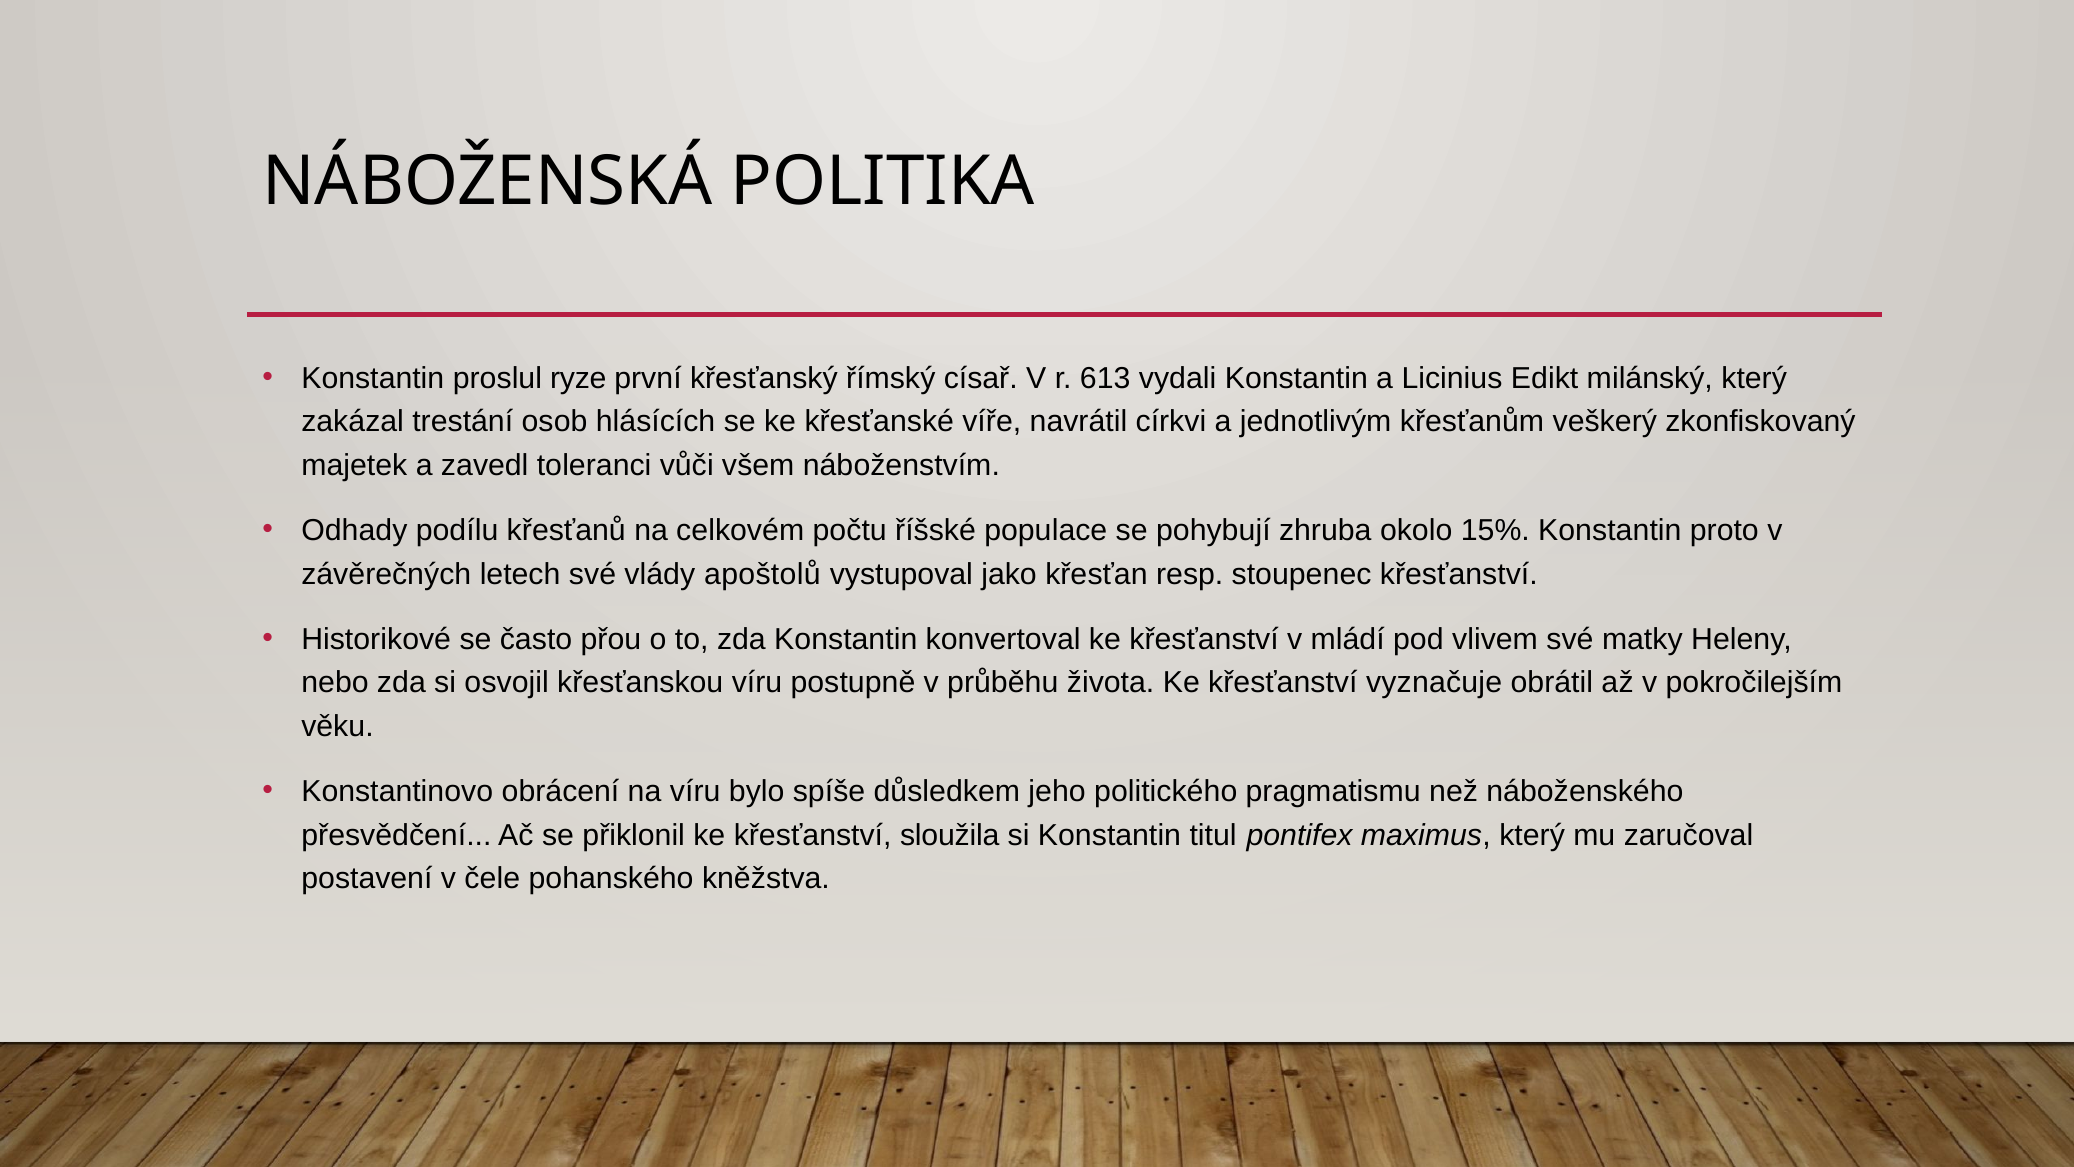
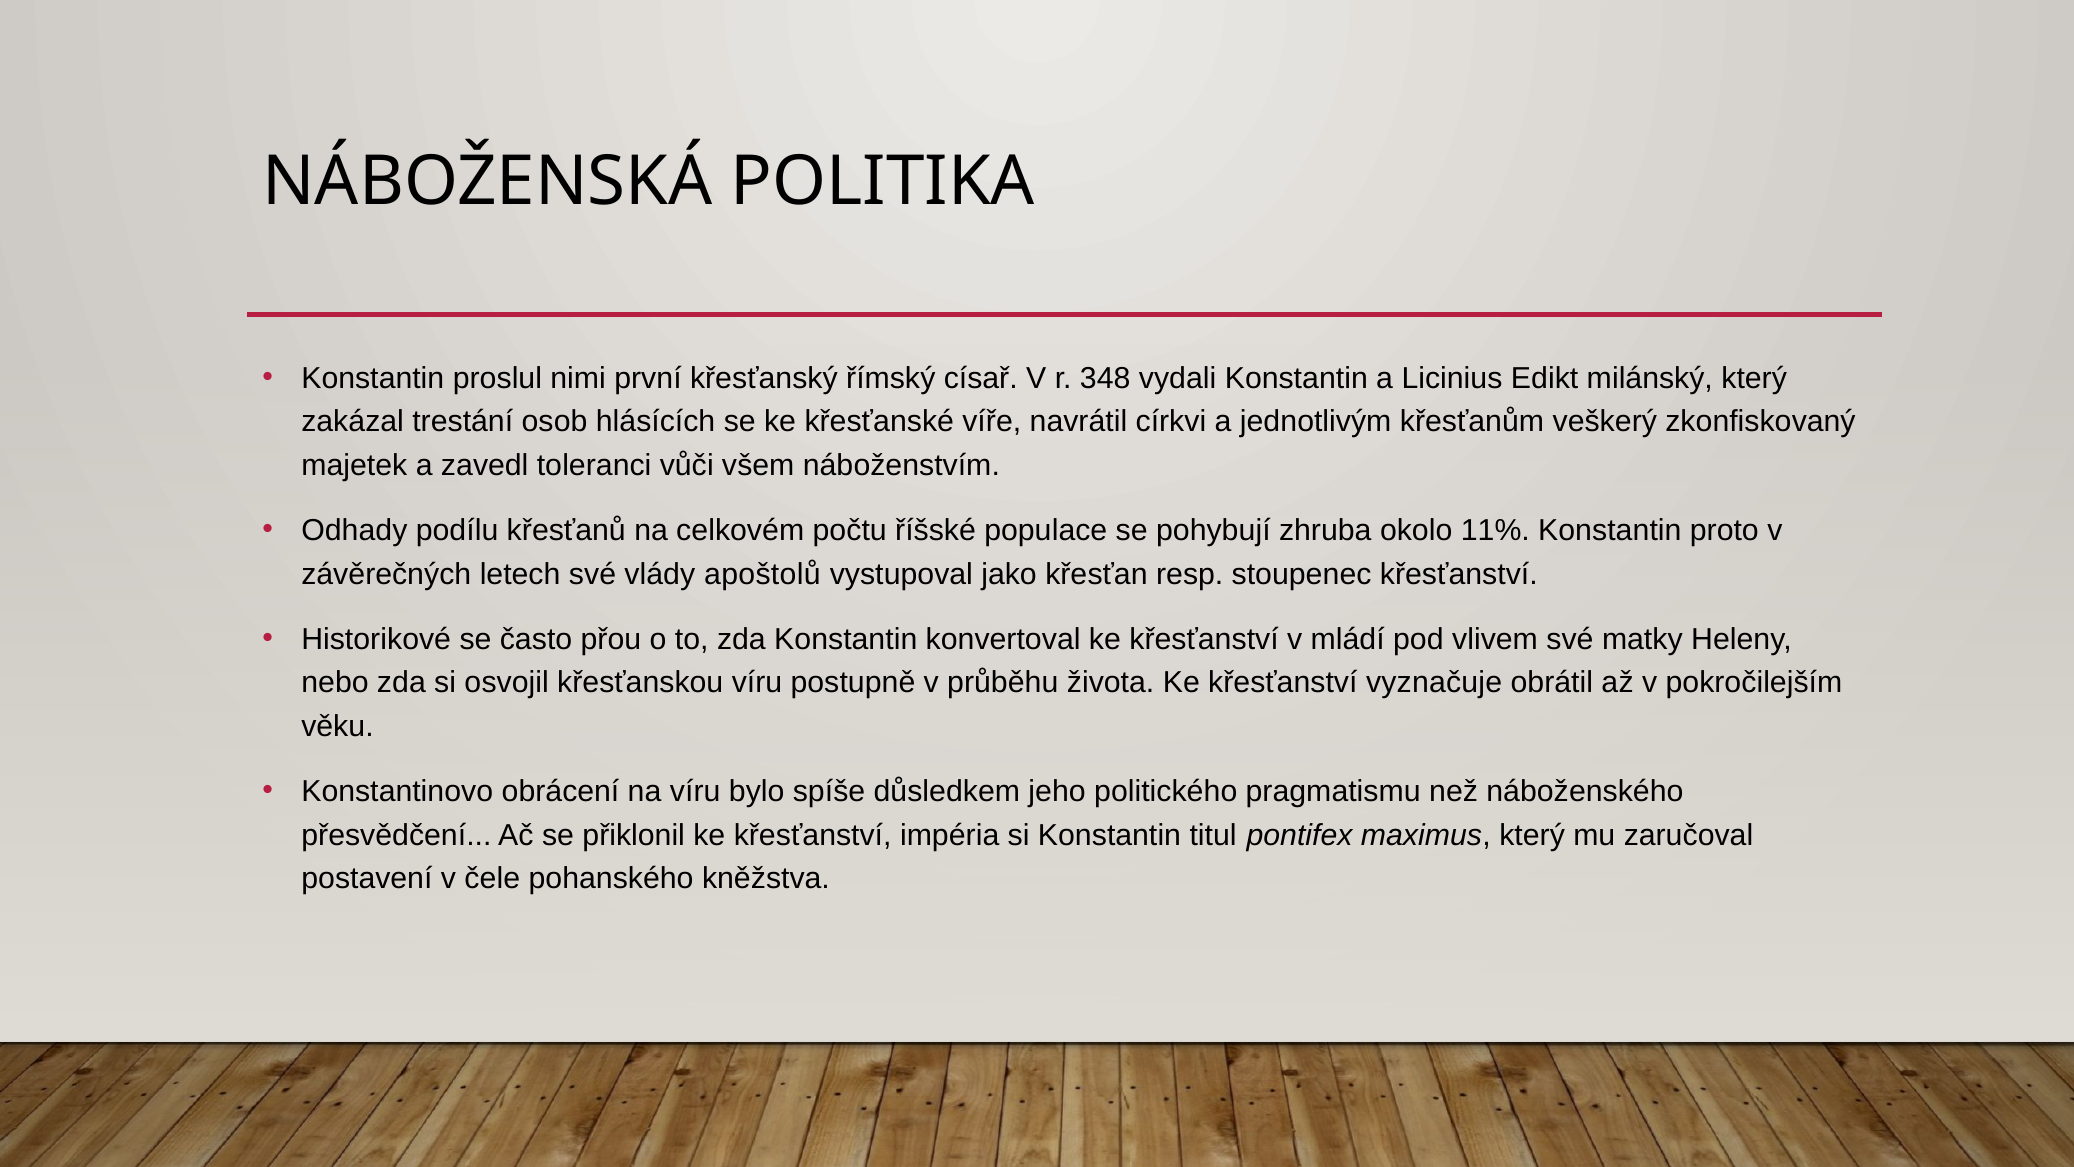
ryze: ryze -> nimi
613: 613 -> 348
15%: 15% -> 11%
sloužila: sloužila -> impéria
